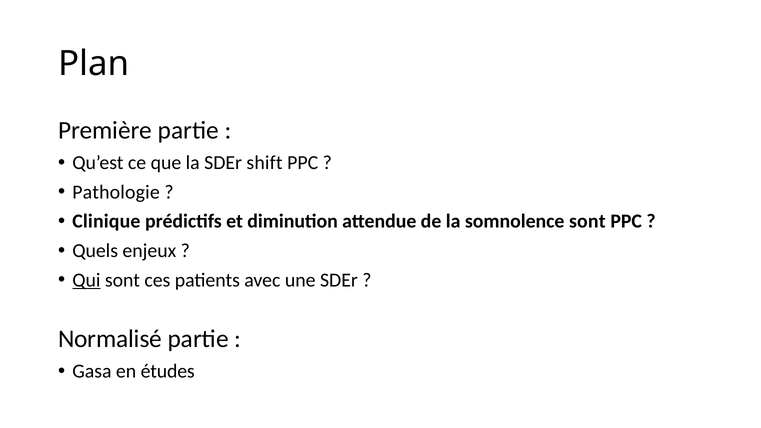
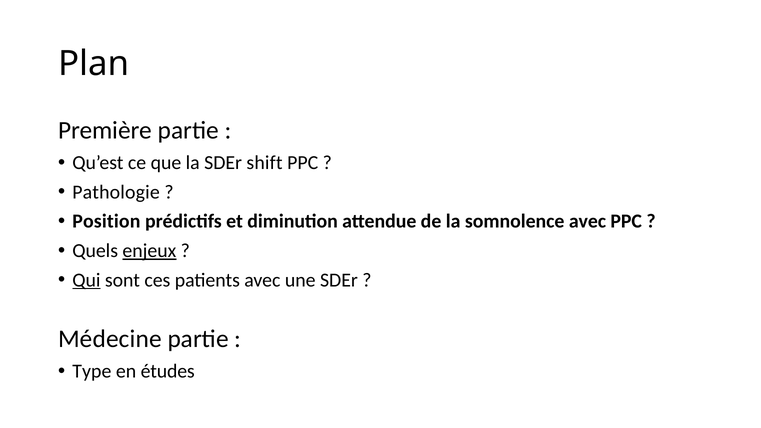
Clinique: Clinique -> Position
somnolence sont: sont -> avec
enjeux underline: none -> present
Normalisé: Normalisé -> Médecine
Gasa: Gasa -> Type
